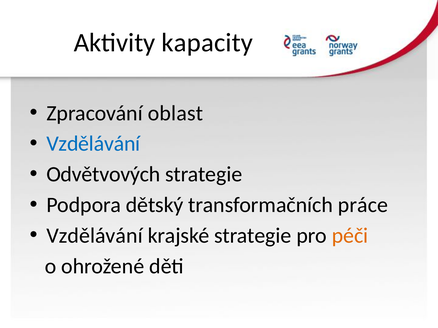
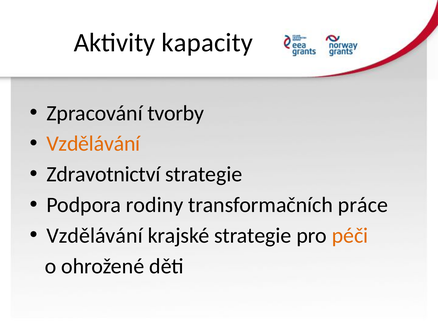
oblast: oblast -> tvorby
Vzdělávání at (93, 144) colour: blue -> orange
Odvětvových: Odvětvových -> Zdravotnictví
dětský: dětský -> rodiny
